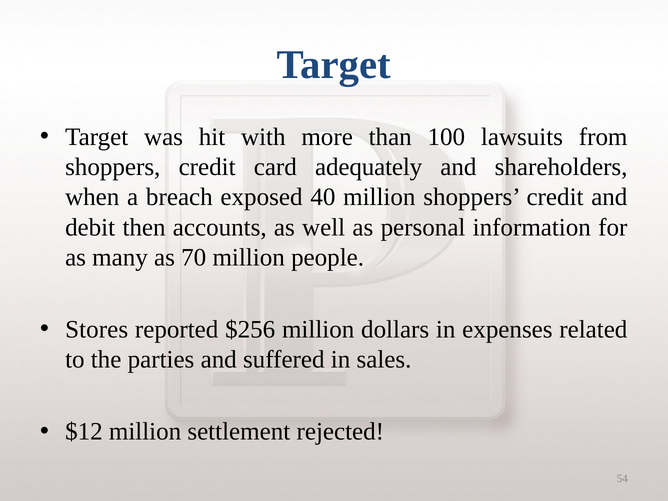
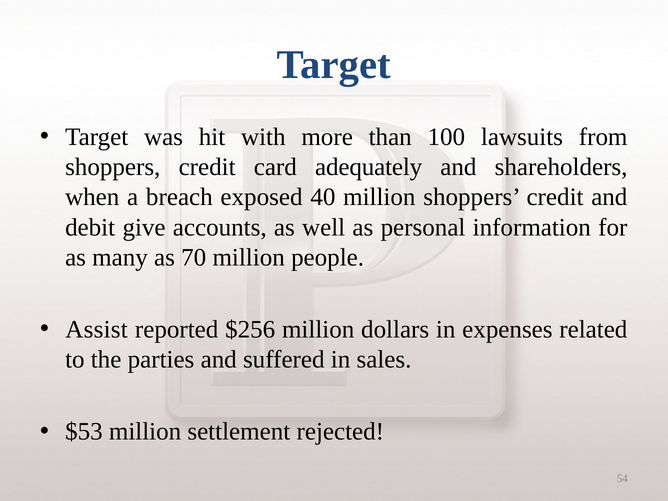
then: then -> give
Stores: Stores -> Assist
$12: $12 -> $53
